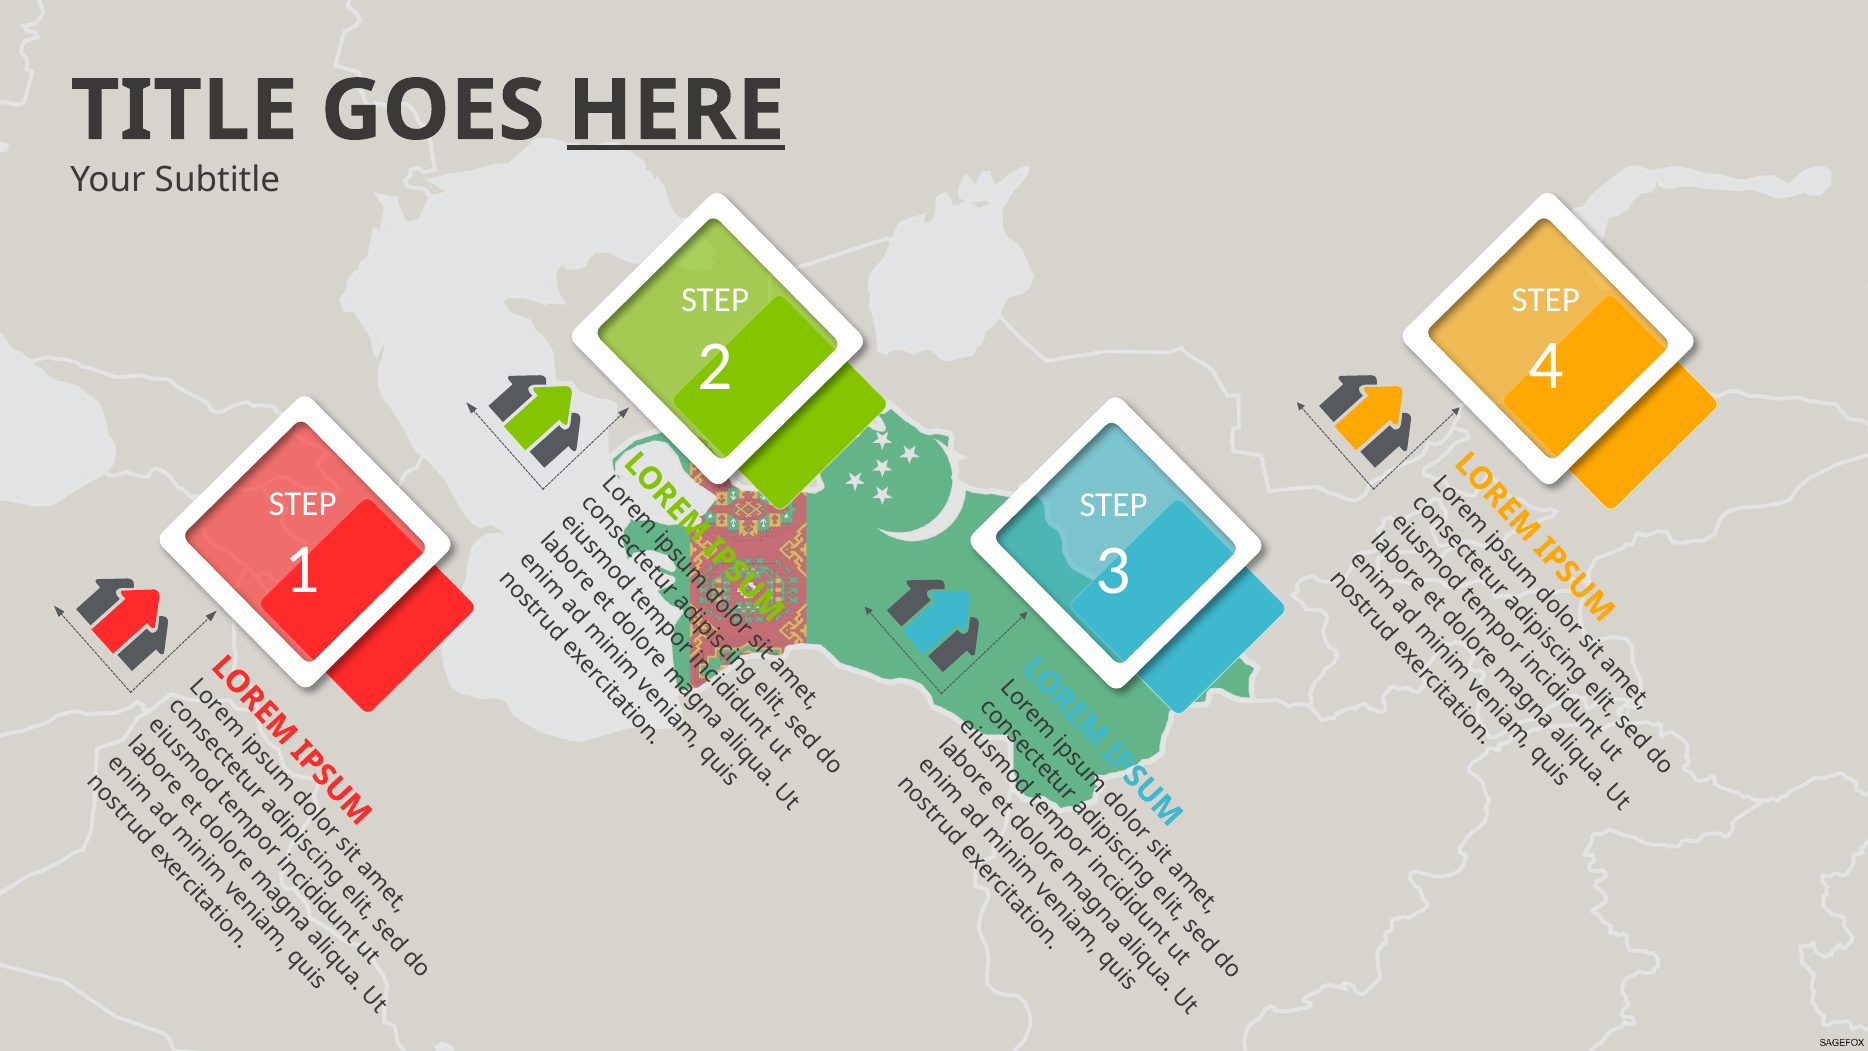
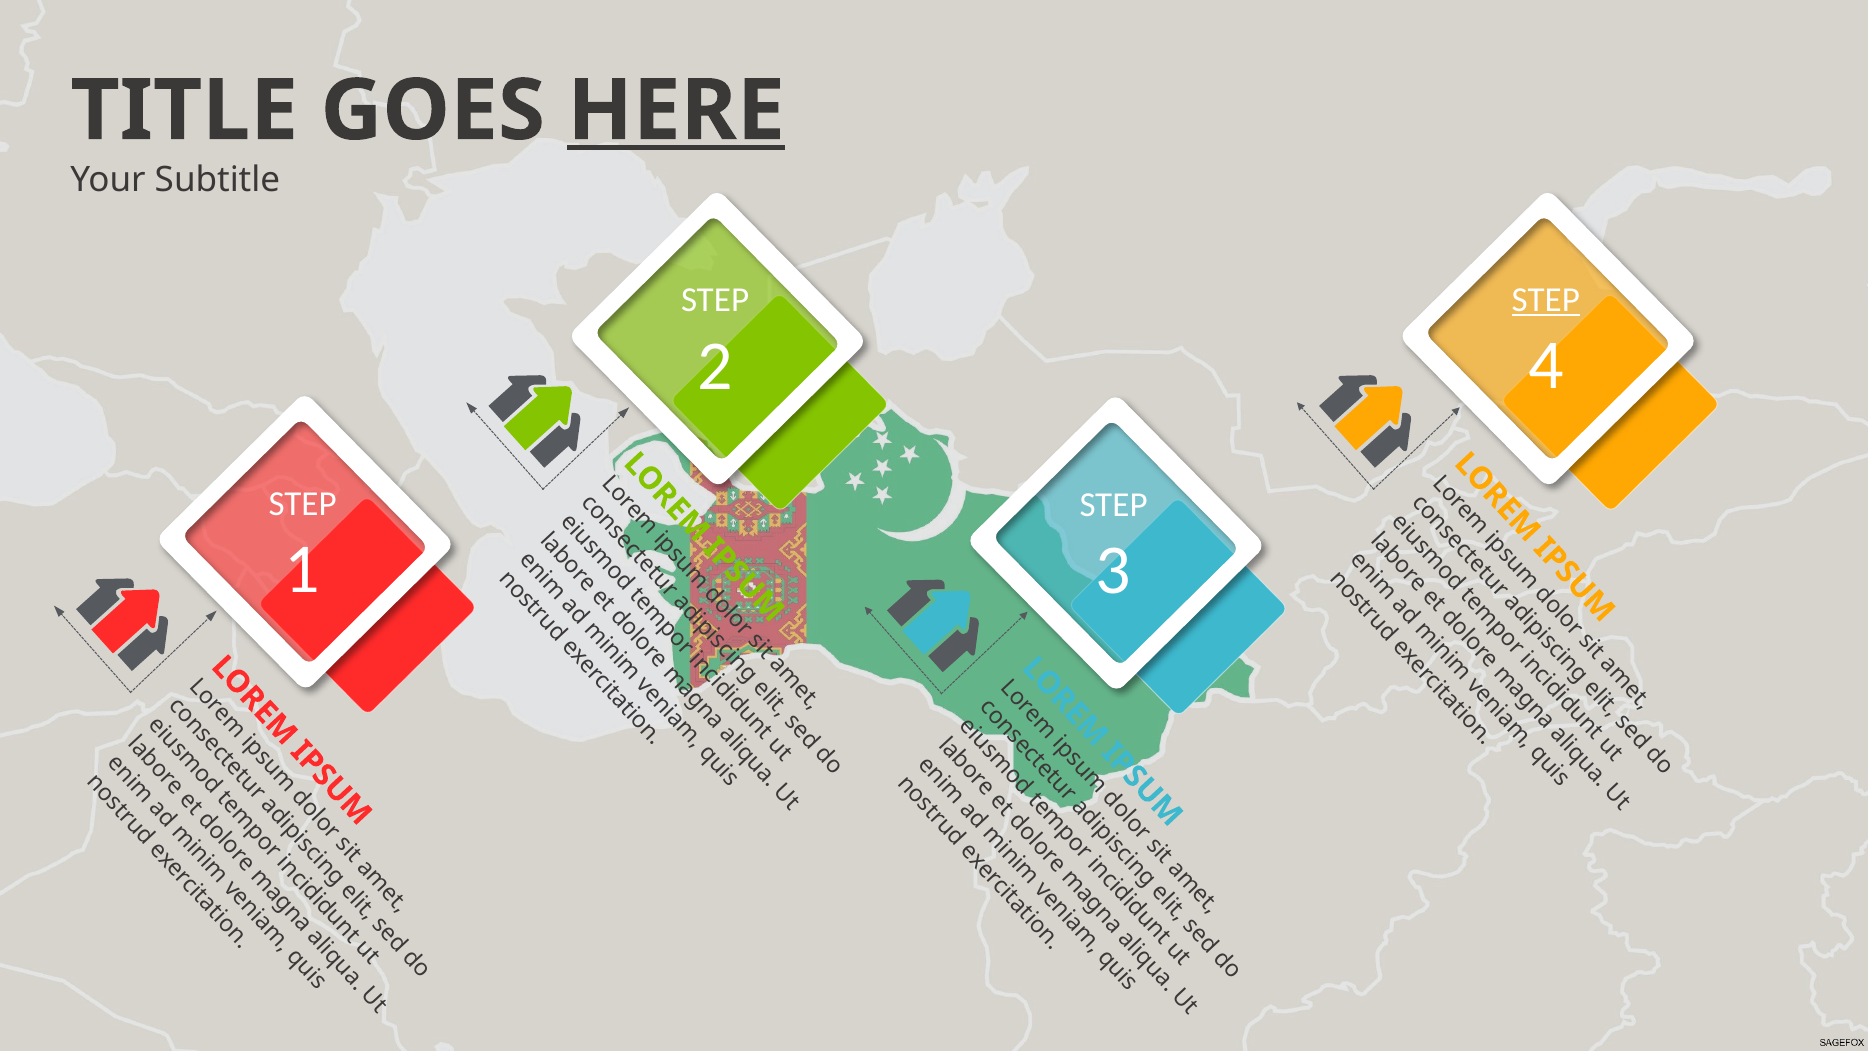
STEP at (1546, 300) underline: none -> present
